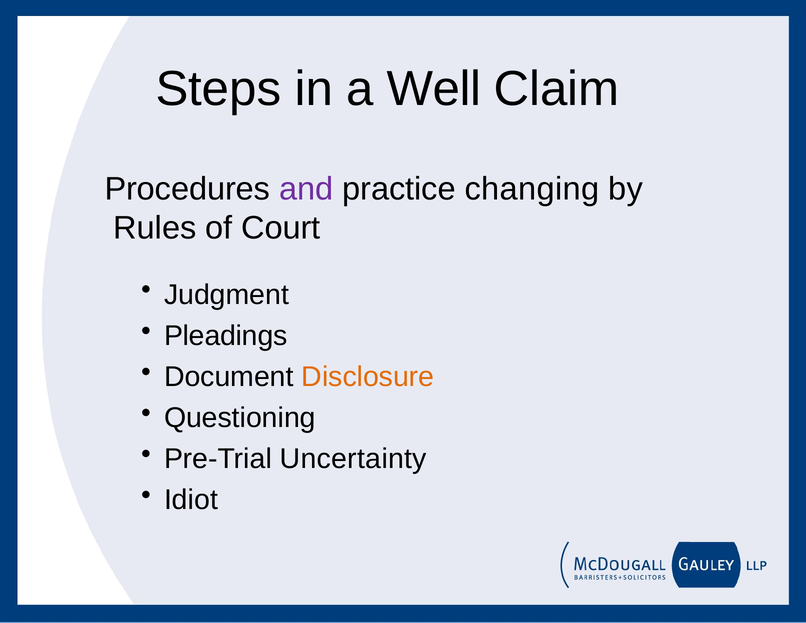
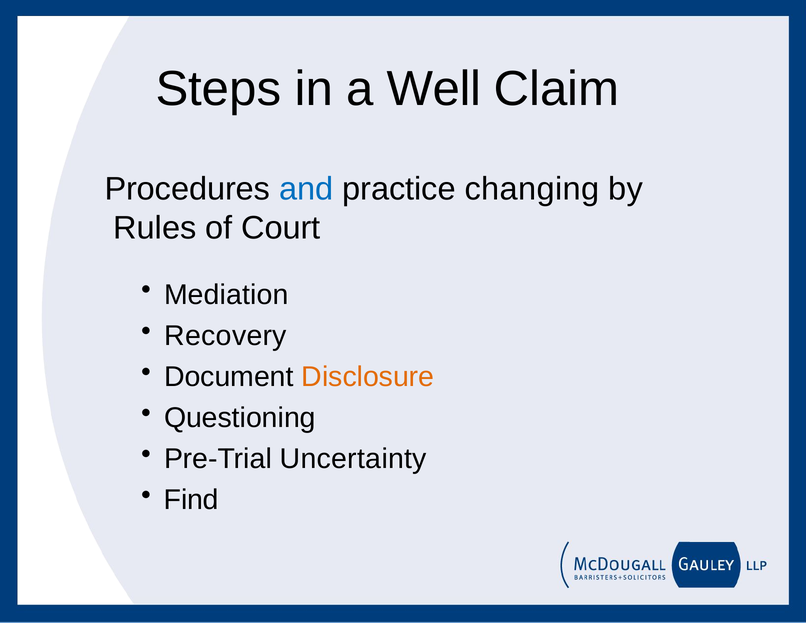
and colour: purple -> blue
Judgment: Judgment -> Mediation
Pleadings: Pleadings -> Recovery
Idiot: Idiot -> Find
